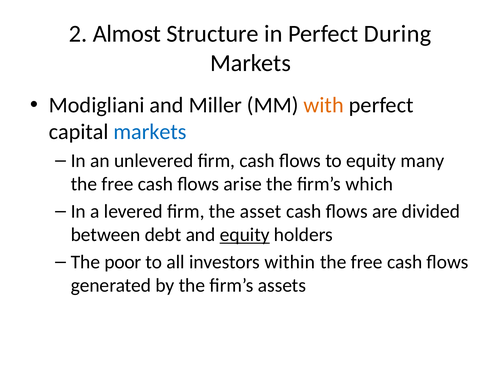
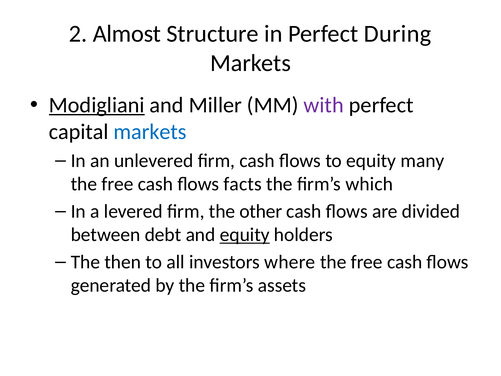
Modigliani underline: none -> present
with colour: orange -> purple
arise: arise -> facts
asset: asset -> other
poor: poor -> then
within: within -> where
